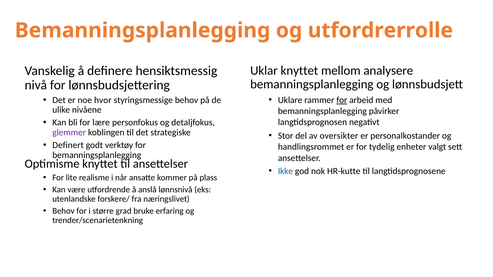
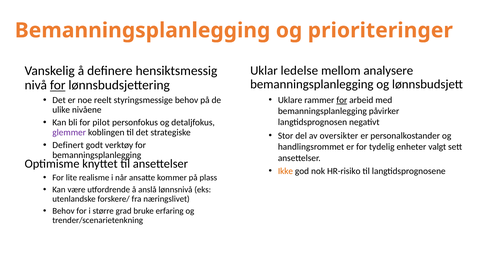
utfordrerrolle: utfordrerrolle -> prioriteringer
Uklar knyttet: knyttet -> ledelse
for at (58, 85) underline: none -> present
hvor: hvor -> reelt
lære: lære -> pilot
Ikke colour: blue -> orange
HR-kutte: HR-kutte -> HR-risiko
